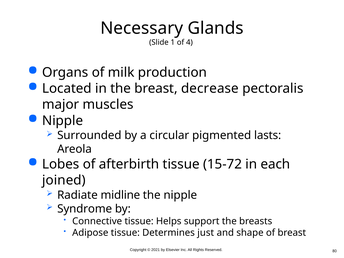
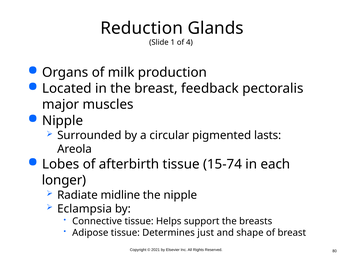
Necessary: Necessary -> Reduction
decrease: decrease -> feedback
15-72: 15-72 -> 15-74
joined: joined -> longer
Syndrome: Syndrome -> Eclampsia
